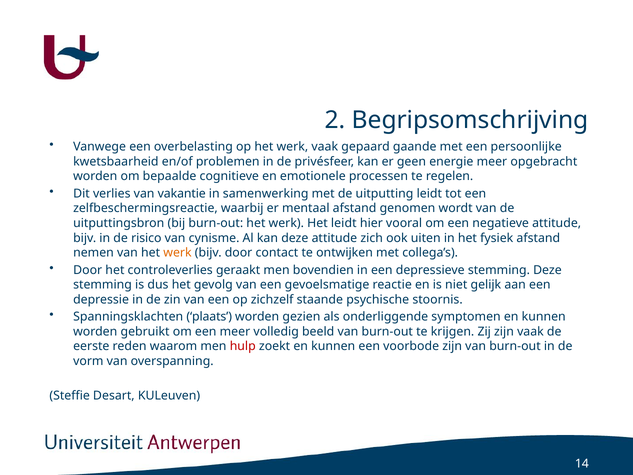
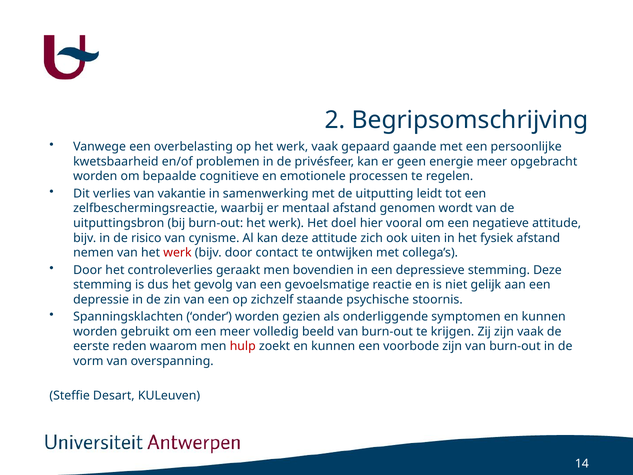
Het leidt: leidt -> doel
werk at (177, 253) colour: orange -> red
plaats: plaats -> onder
